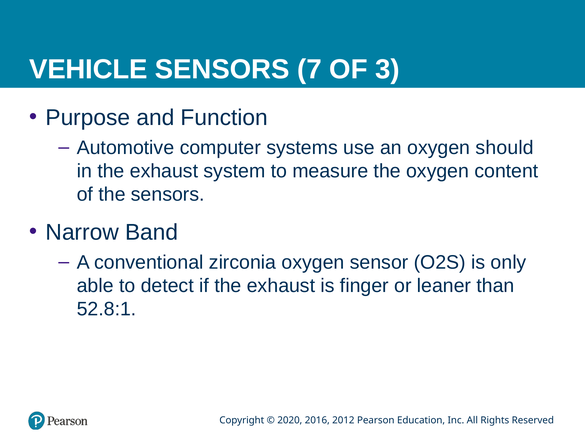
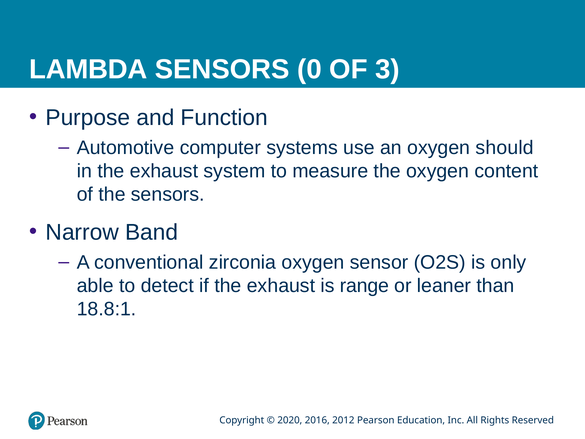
VEHICLE: VEHICLE -> LAMBDA
7: 7 -> 0
finger: finger -> range
52.8:1: 52.8:1 -> 18.8:1
